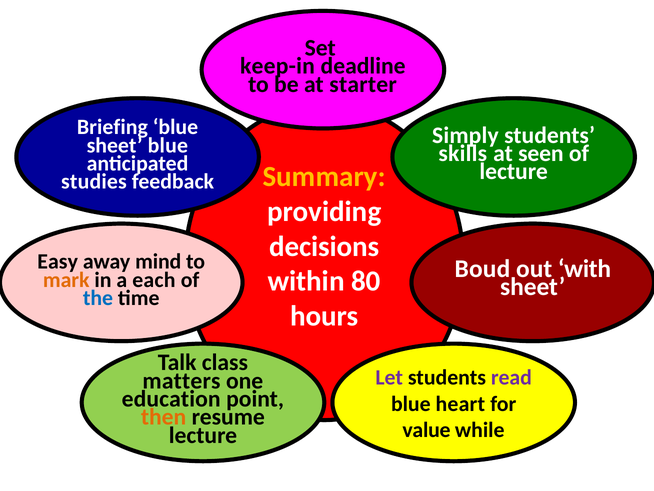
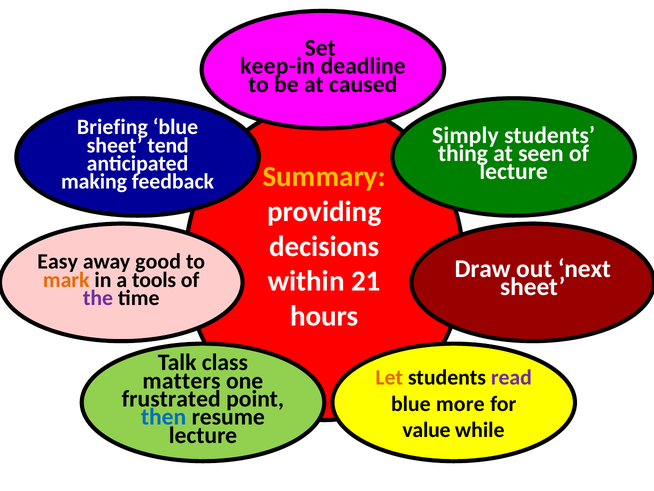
starter: starter -> caused
sheet blue: blue -> tend
skills: skills -> thing
studies: studies -> making
mind: mind -> good
Boud: Boud -> Draw
with: with -> next
80: 80 -> 21
each: each -> tools
the colour: blue -> purple
Let colour: purple -> orange
education: education -> frustrated
heart: heart -> more
then colour: orange -> blue
